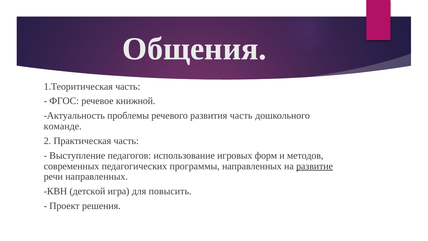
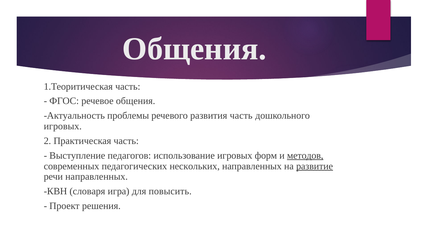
речевое книжной: книжной -> общения
команде at (63, 126): команде -> игровых
методов underline: none -> present
программы: программы -> нескольких
детской: детской -> словаря
